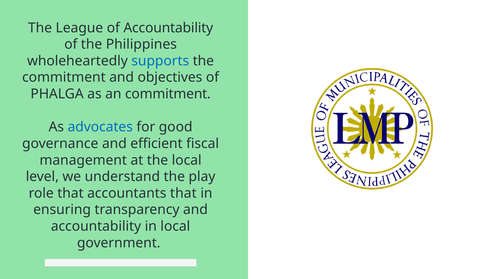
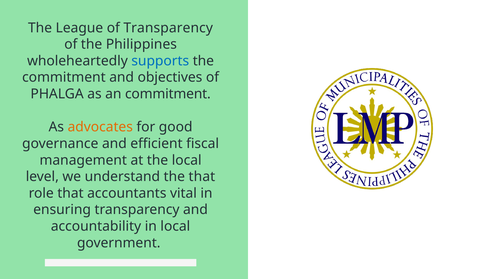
of Accountability: Accountability -> Transparency
advocates colour: blue -> orange
the play: play -> that
accountants that: that -> vital
